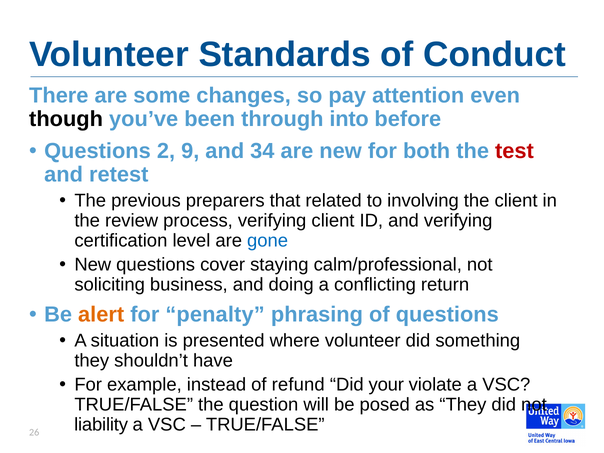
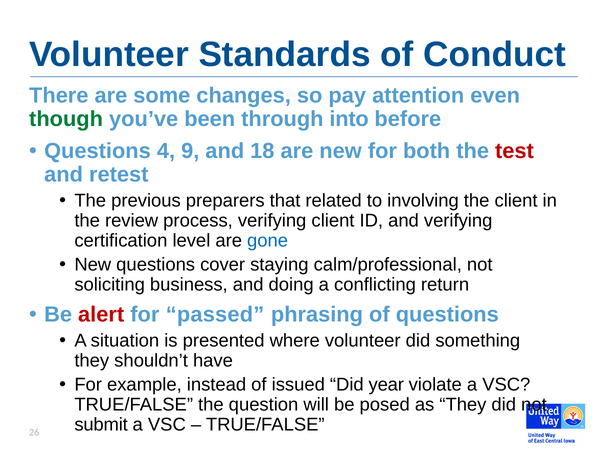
though colour: black -> green
2: 2 -> 4
34: 34 -> 18
alert colour: orange -> red
penalty: penalty -> passed
refund: refund -> issued
your: your -> year
liability: liability -> submit
